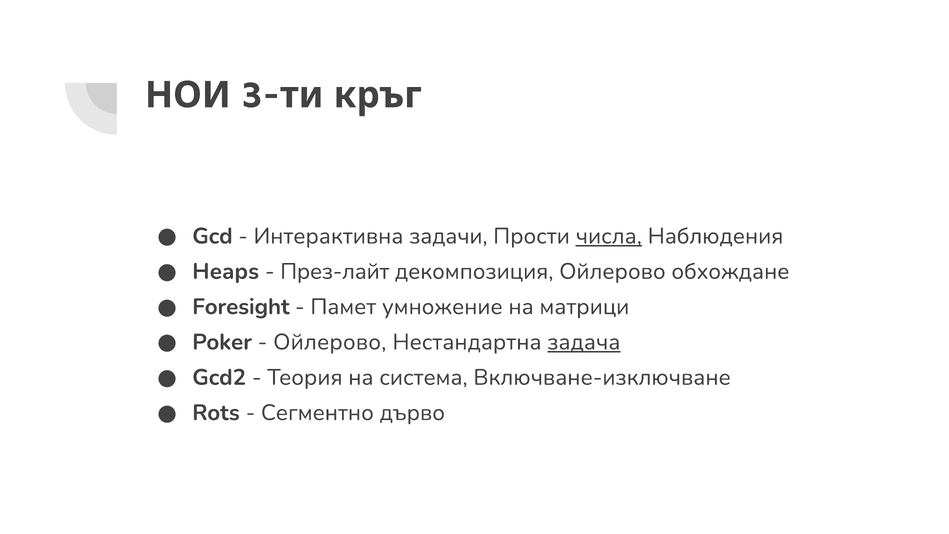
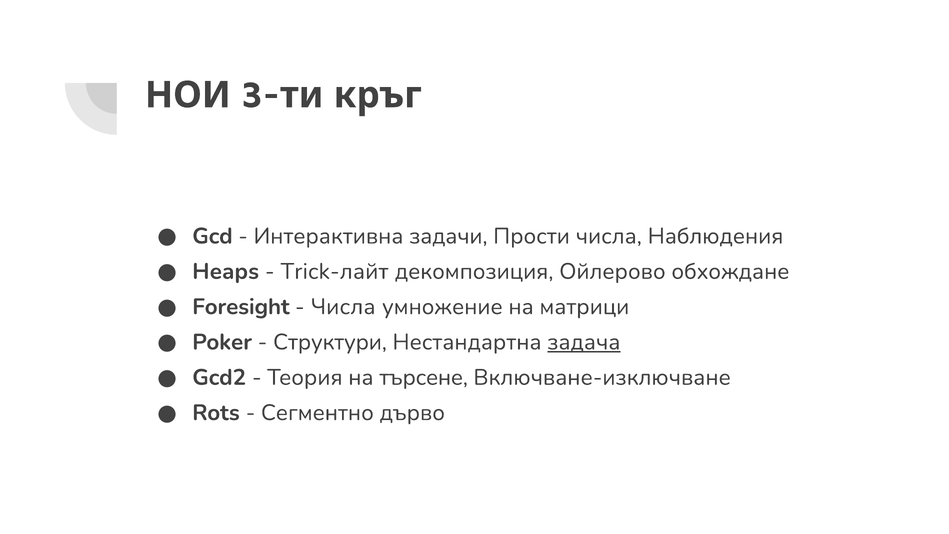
числа at (609, 236) underline: present -> none
През-лайт: През-лайт -> Trick-лайт
Памет at (343, 307): Памет -> Числа
Ойлерово at (330, 342): Ойлерово -> Структури
система: система -> търсене
